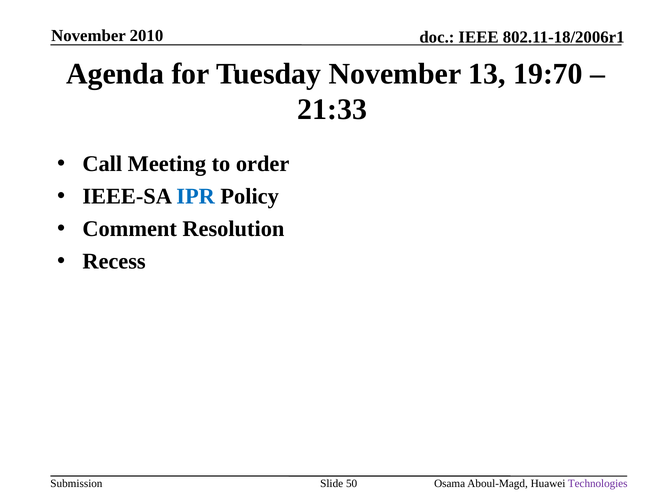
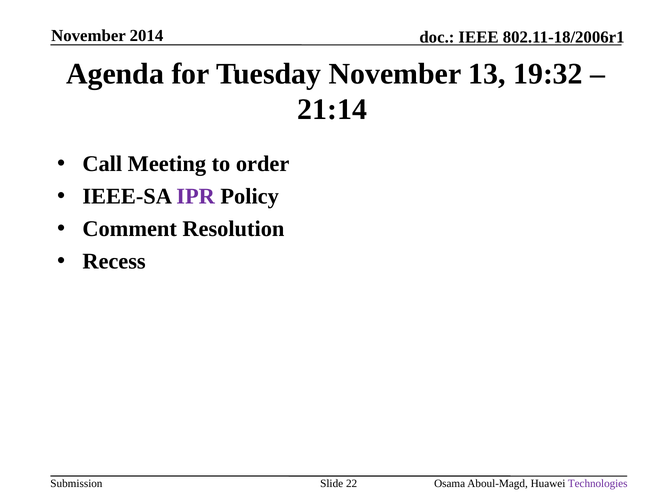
2010: 2010 -> 2014
19:70: 19:70 -> 19:32
21:33: 21:33 -> 21:14
IPR colour: blue -> purple
50: 50 -> 22
